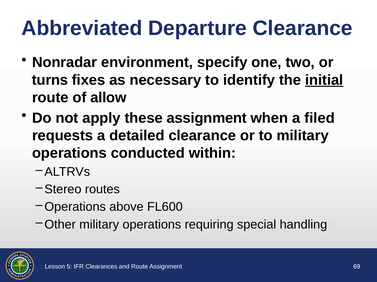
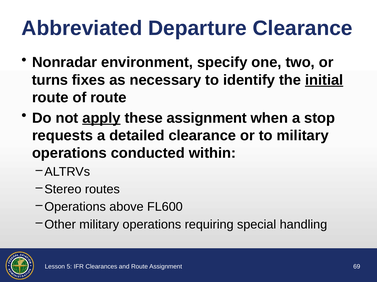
of allow: allow -> route
apply underline: none -> present
filed: filed -> stop
